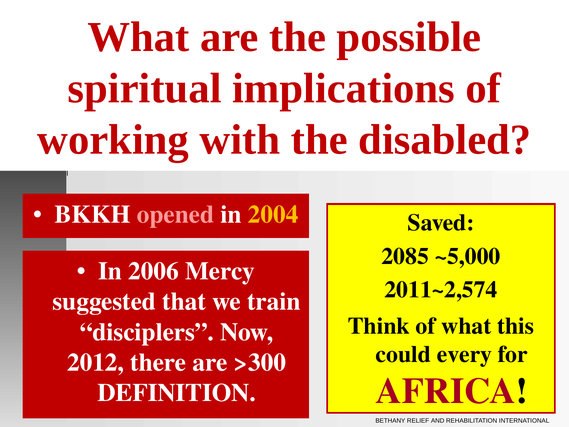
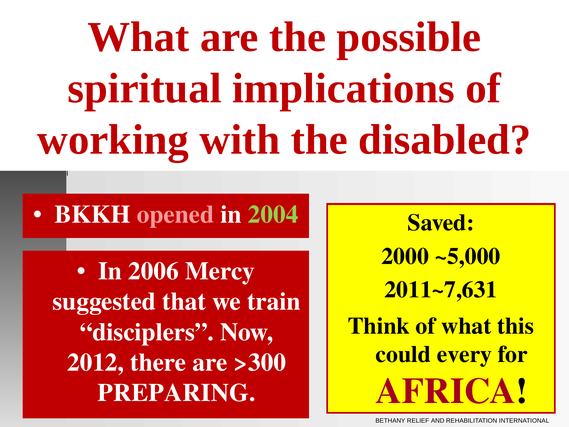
2004 colour: yellow -> light green
2085: 2085 -> 2000
2011~2,574: 2011~2,574 -> 2011~7,631
DEFINITION: DEFINITION -> PREPARING
